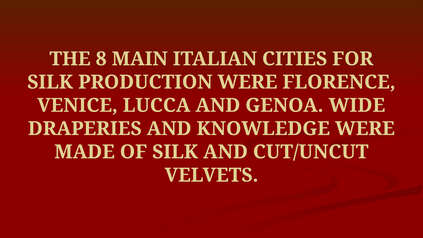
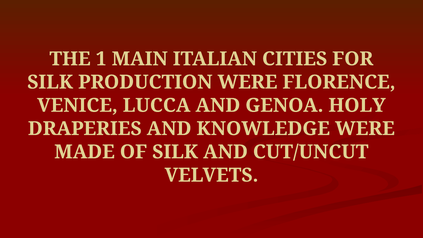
8: 8 -> 1
WIDE: WIDE -> HOLY
